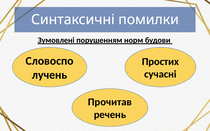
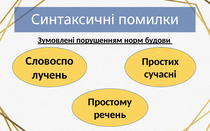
Прочитав: Прочитав -> Простому
